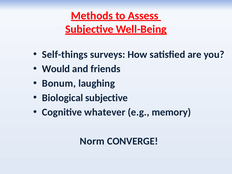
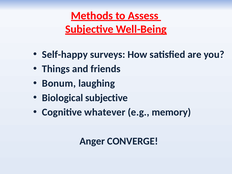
Self-things: Self-things -> Self-happy
Would: Would -> Things
Norm: Norm -> Anger
